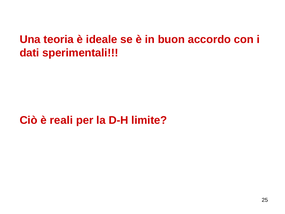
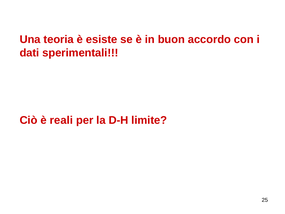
ideale: ideale -> esiste
